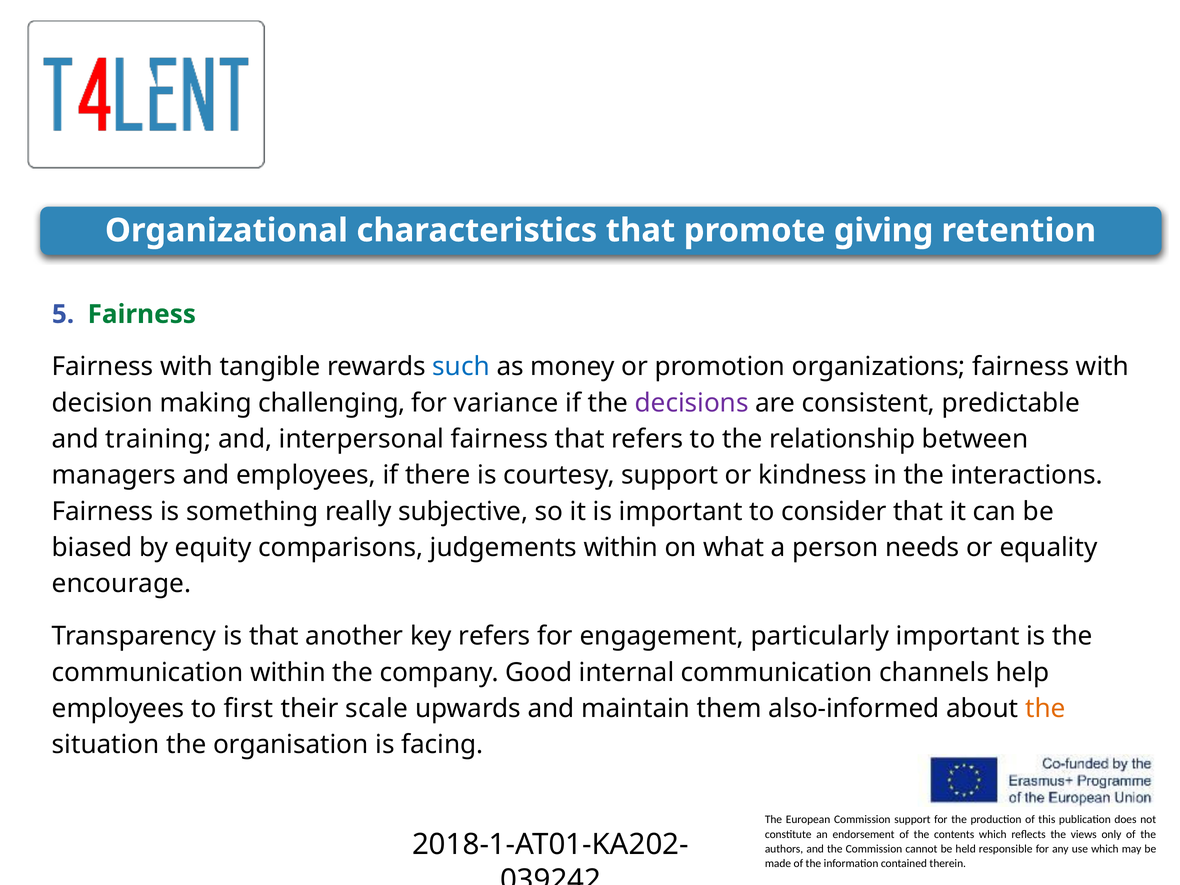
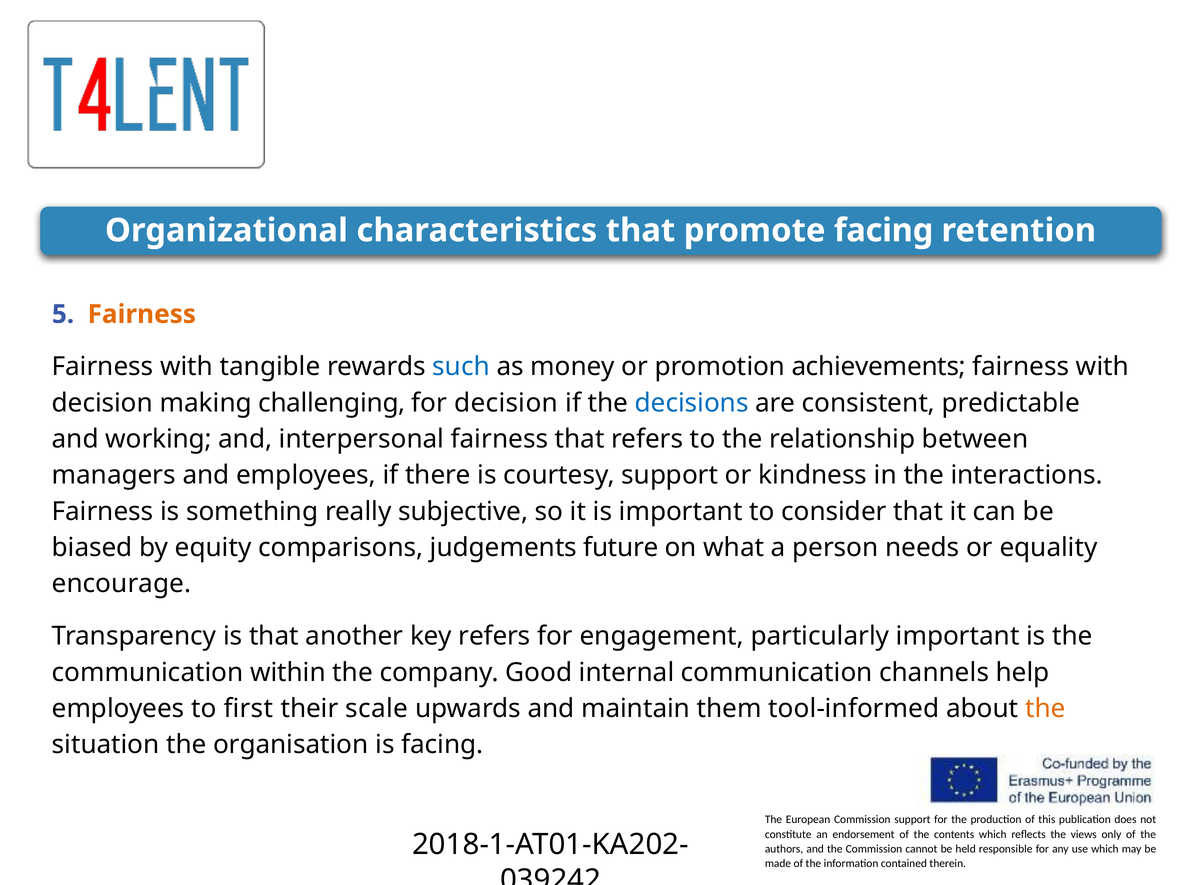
promote giving: giving -> facing
Fairness at (142, 314) colour: green -> orange
organizations: organizations -> achievements
for variance: variance -> decision
decisions colour: purple -> blue
training: training -> working
judgements within: within -> future
also-informed: also-informed -> tool-informed
